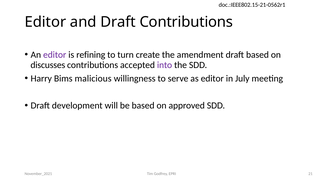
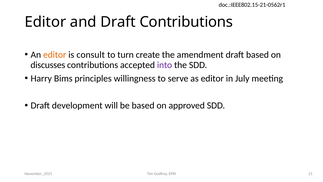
editor at (55, 55) colour: purple -> orange
refining: refining -> consult
malicious: malicious -> principles
